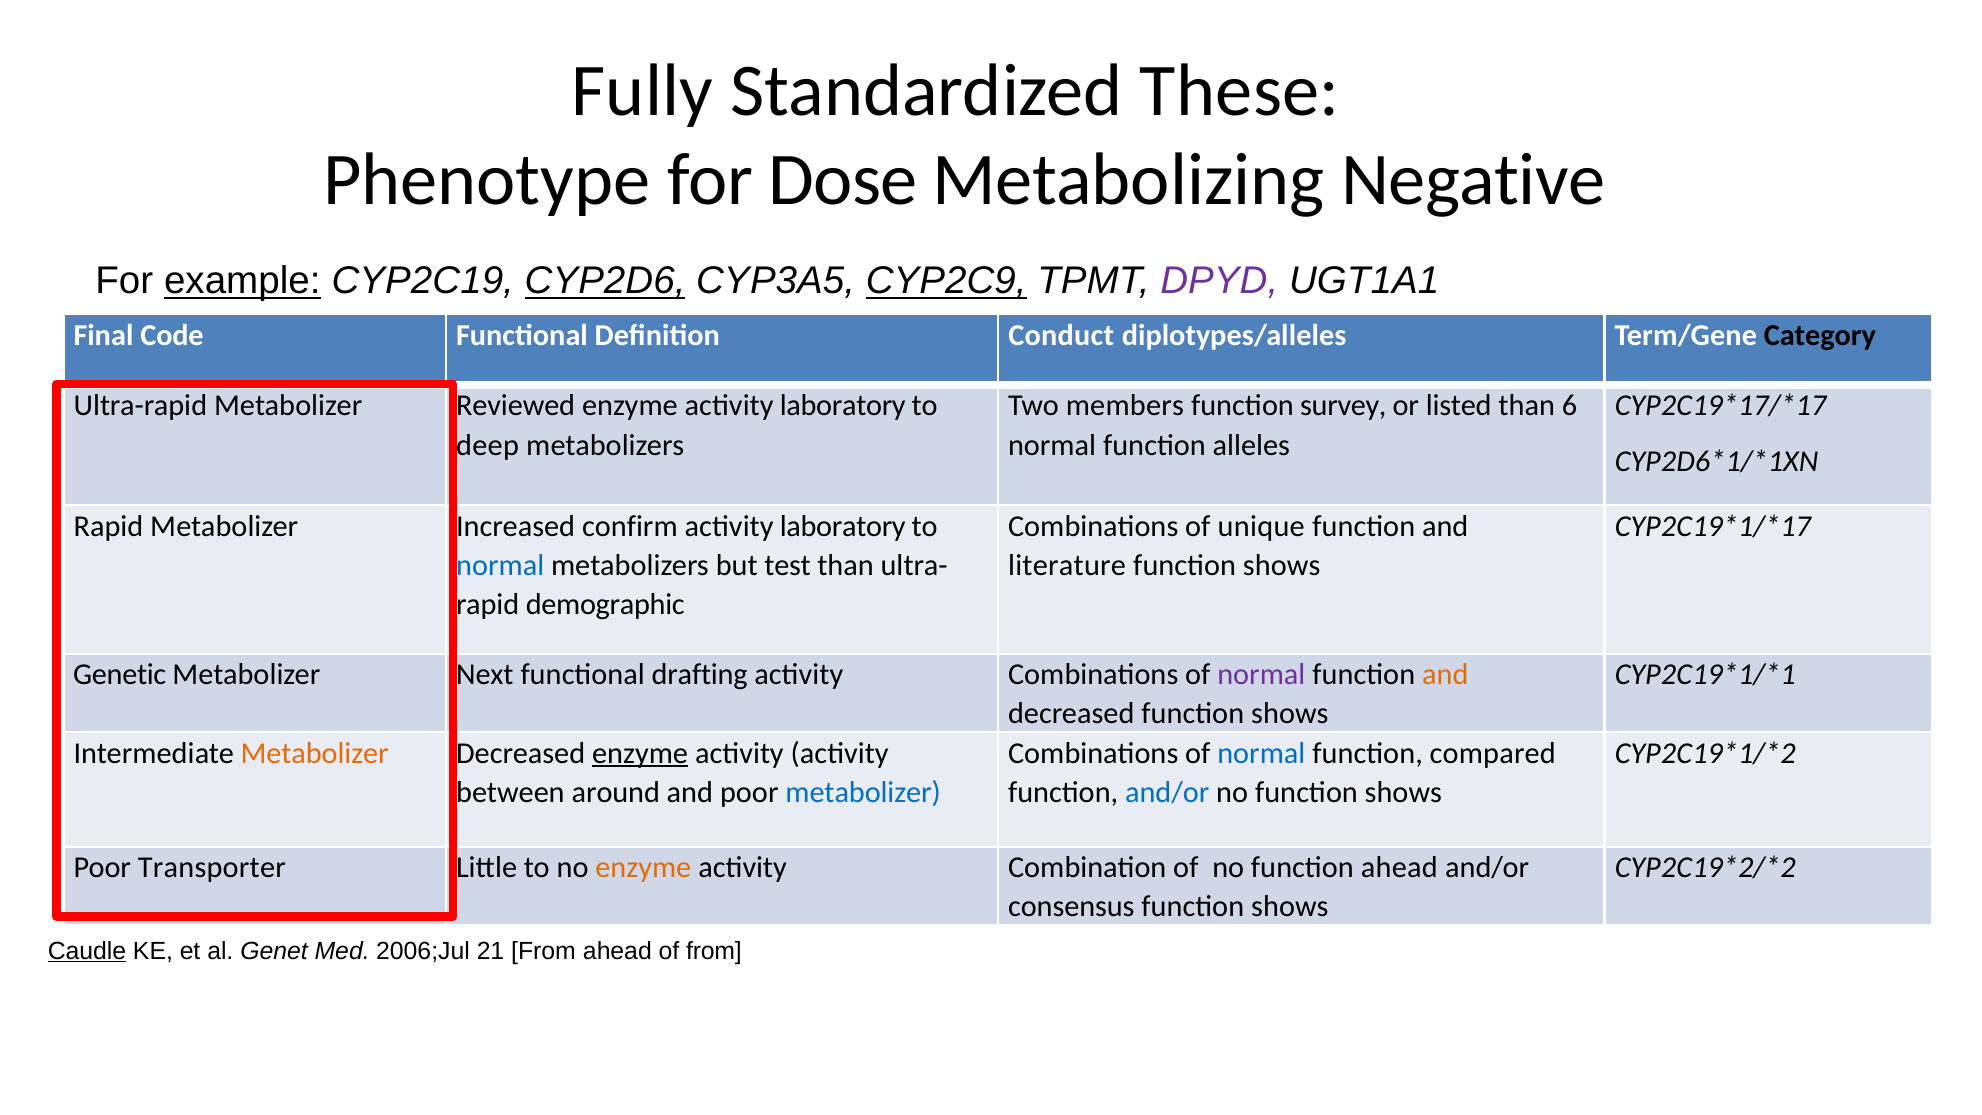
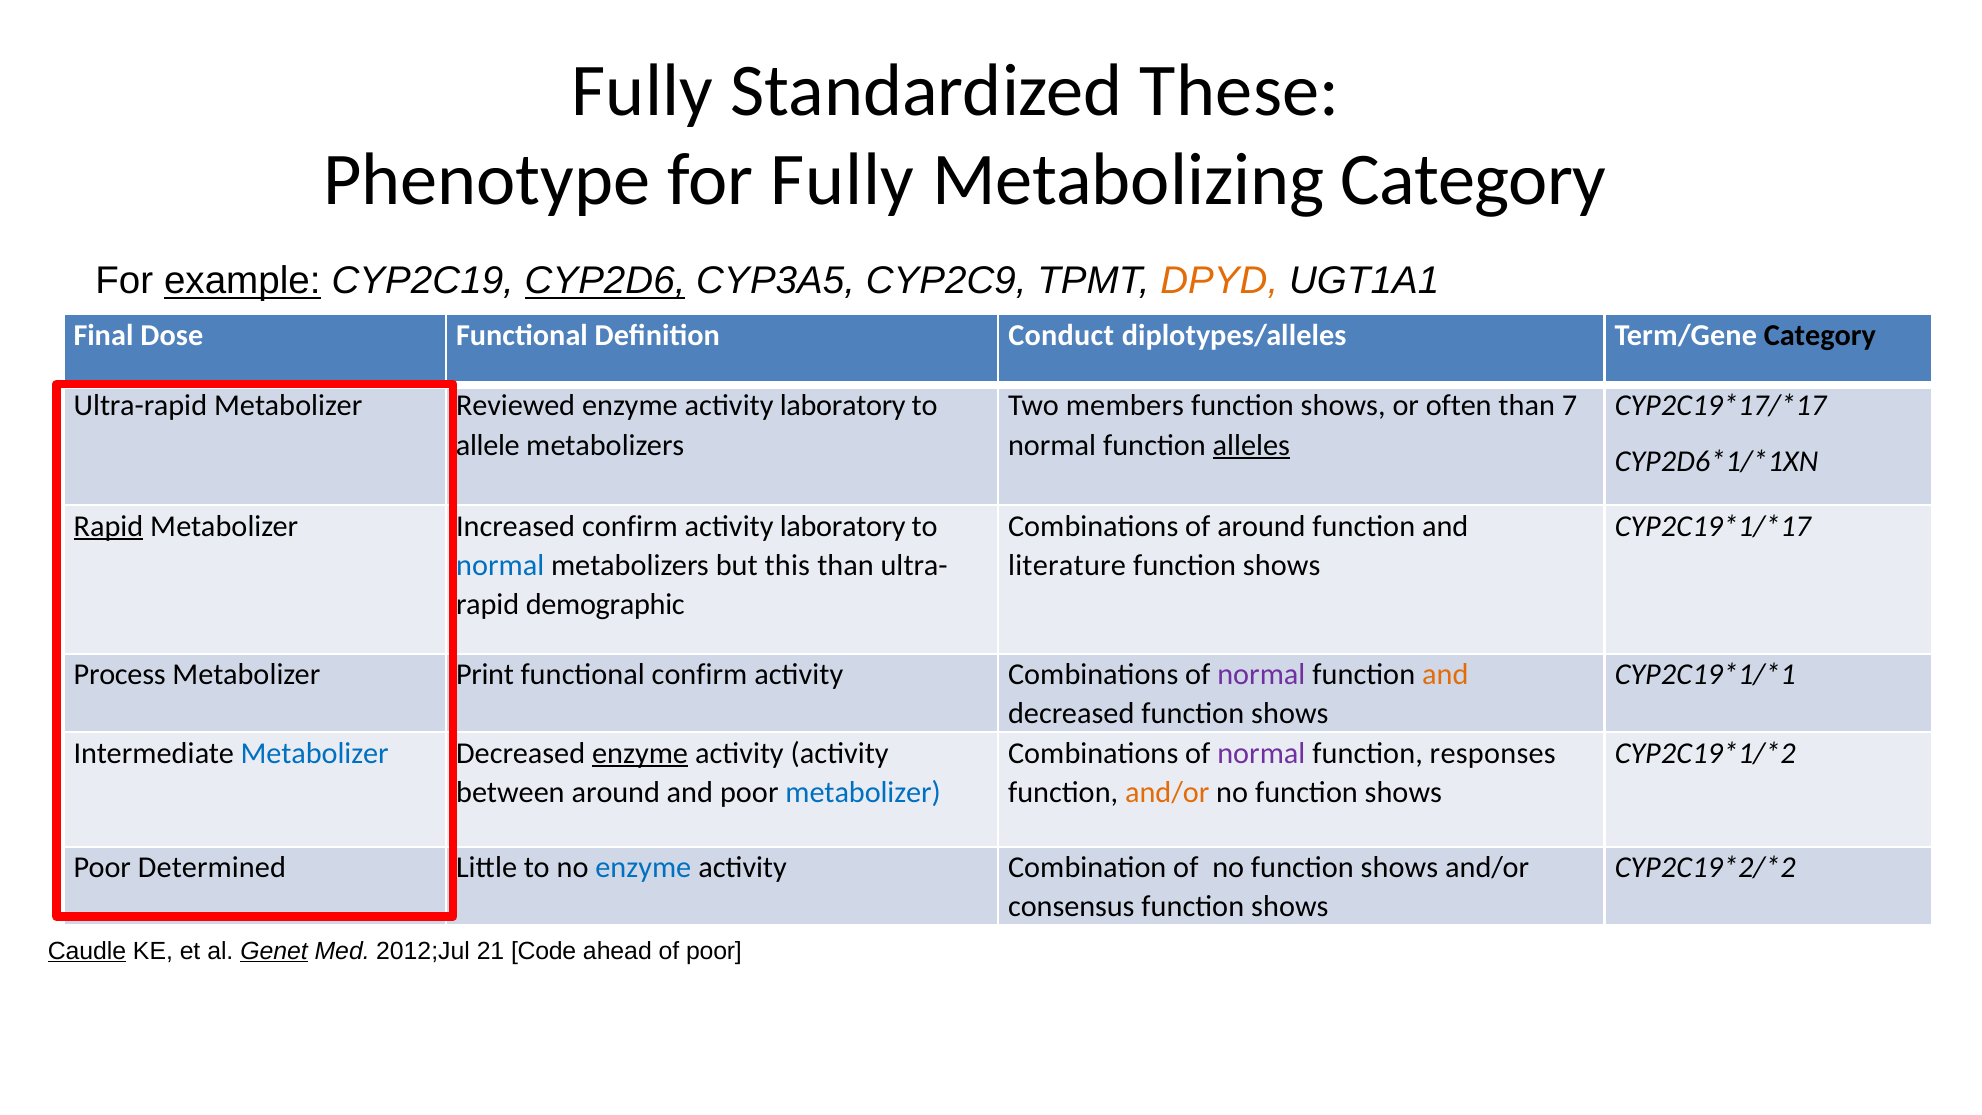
for Dose: Dose -> Fully
Metabolizing Negative: Negative -> Category
CYP2C9 underline: present -> none
DPYD colour: purple -> orange
Code: Code -> Dose
survey at (1343, 406): survey -> shows
listed: listed -> often
6: 6 -> 7
deep: deep -> allele
alleles underline: none -> present
Rapid at (108, 526) underline: none -> present
of unique: unique -> around
test: test -> this
Genetic: Genetic -> Process
Next: Next -> Print
functional drafting: drafting -> confirm
Metabolizer at (315, 753) colour: orange -> blue
normal at (1261, 753) colour: blue -> purple
compared: compared -> responses
and/or at (1167, 792) colour: blue -> orange
Transporter: Transporter -> Determined
enzyme at (643, 868) colour: orange -> blue
of no function ahead: ahead -> shows
Genet underline: none -> present
2006;Jul: 2006;Jul -> 2012;Jul
21 From: From -> Code
of from: from -> poor
